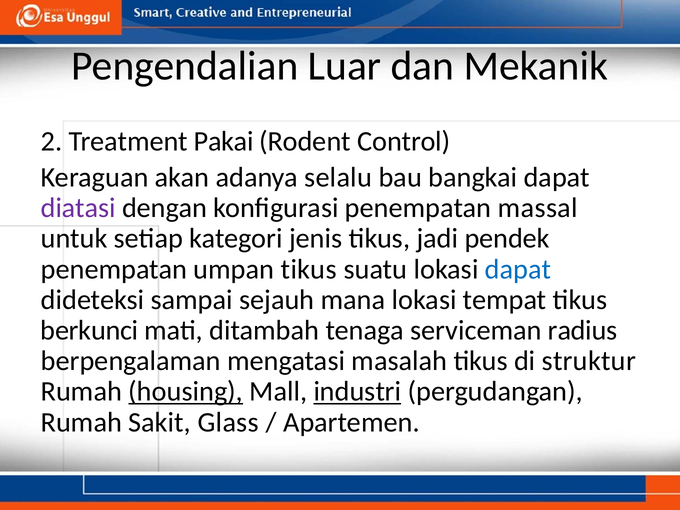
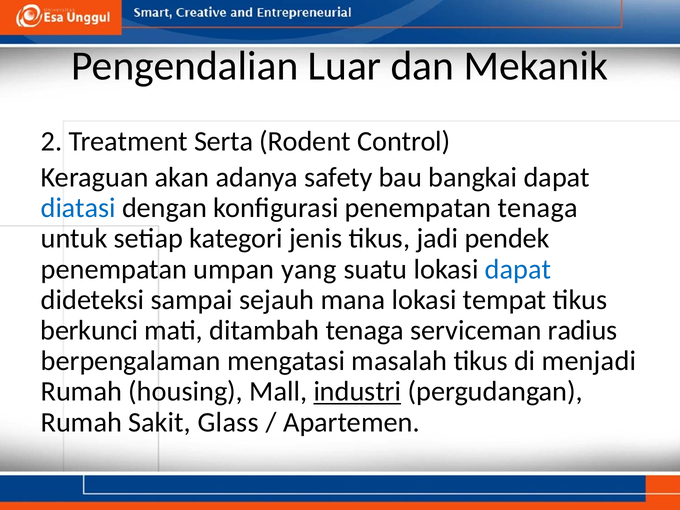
Pakai: Pakai -> Serta
selalu: selalu -> safety
diatasi colour: purple -> blue
penempatan massal: massal -> tenaga
umpan tikus: tikus -> yang
struktur: struktur -> menjadi
housing underline: present -> none
